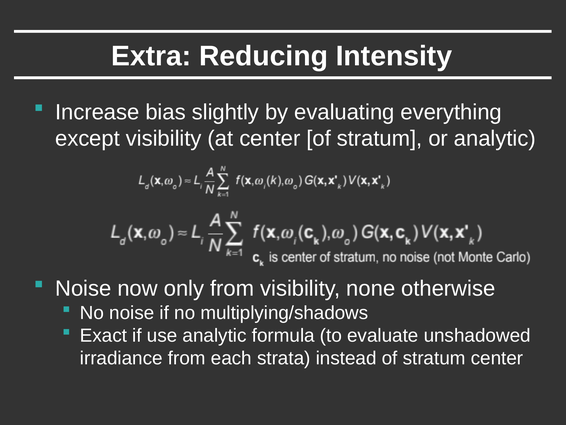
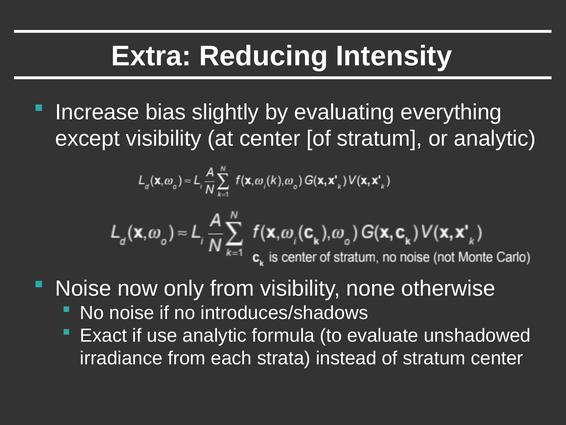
multiplying/shadows: multiplying/shadows -> introduces/shadows
